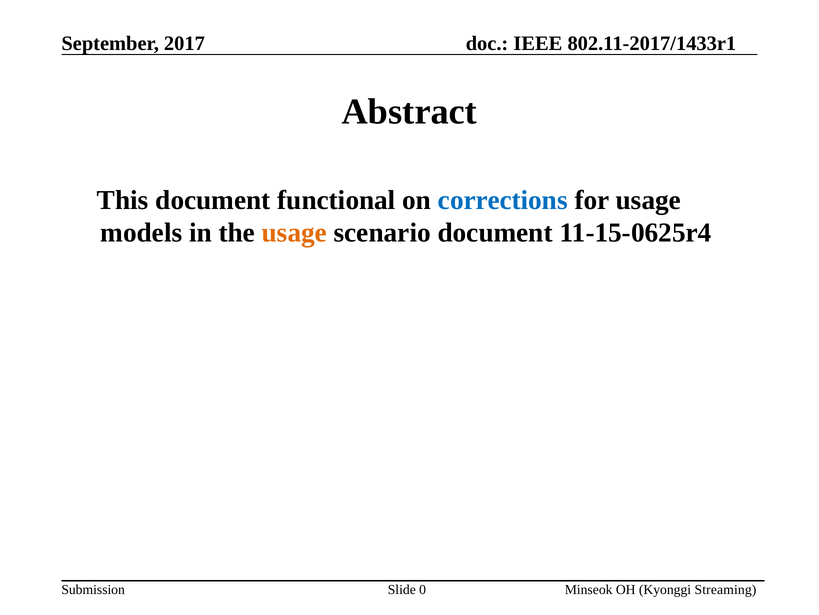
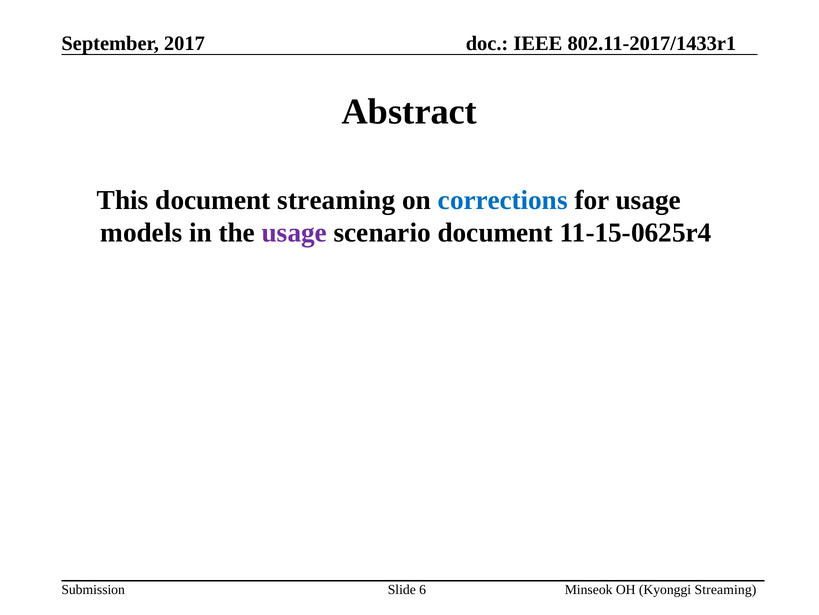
document functional: functional -> streaming
usage at (294, 233) colour: orange -> purple
0: 0 -> 6
